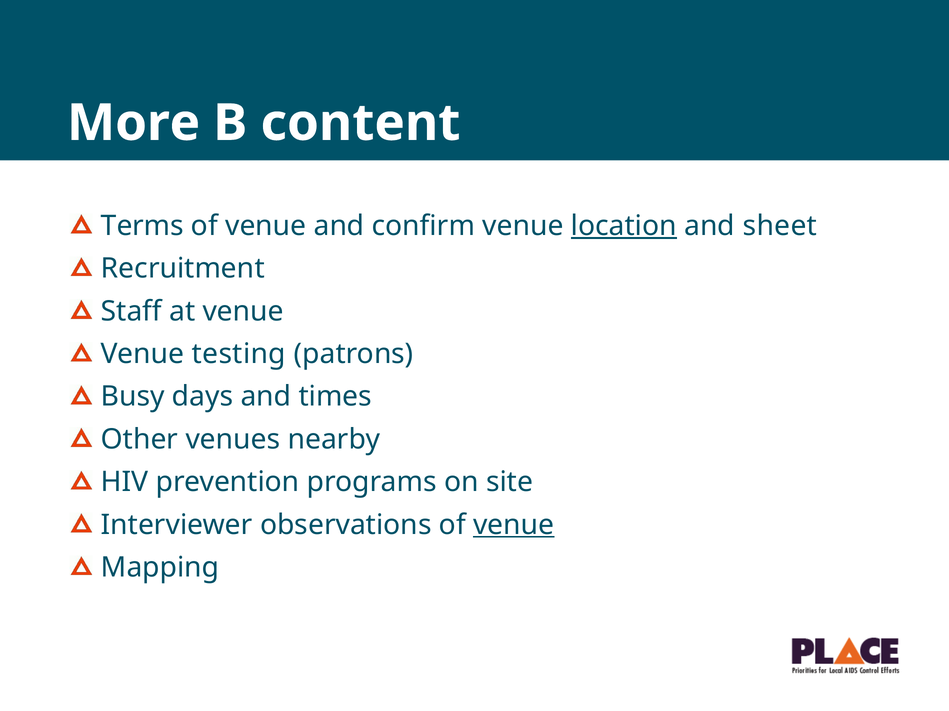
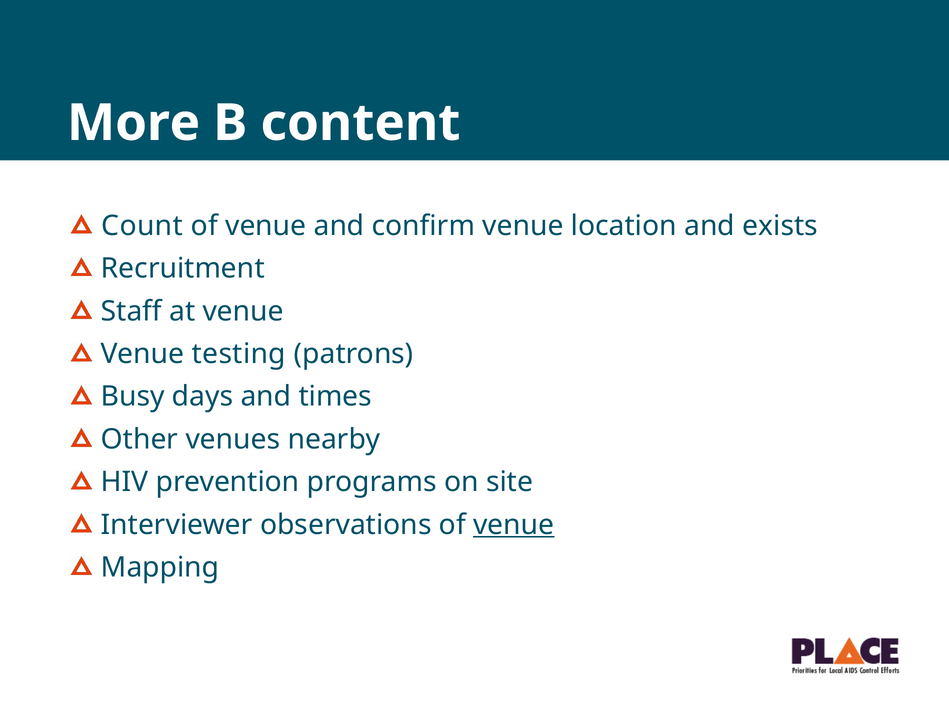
Terms: Terms -> Count
location underline: present -> none
sheet: sheet -> exists
